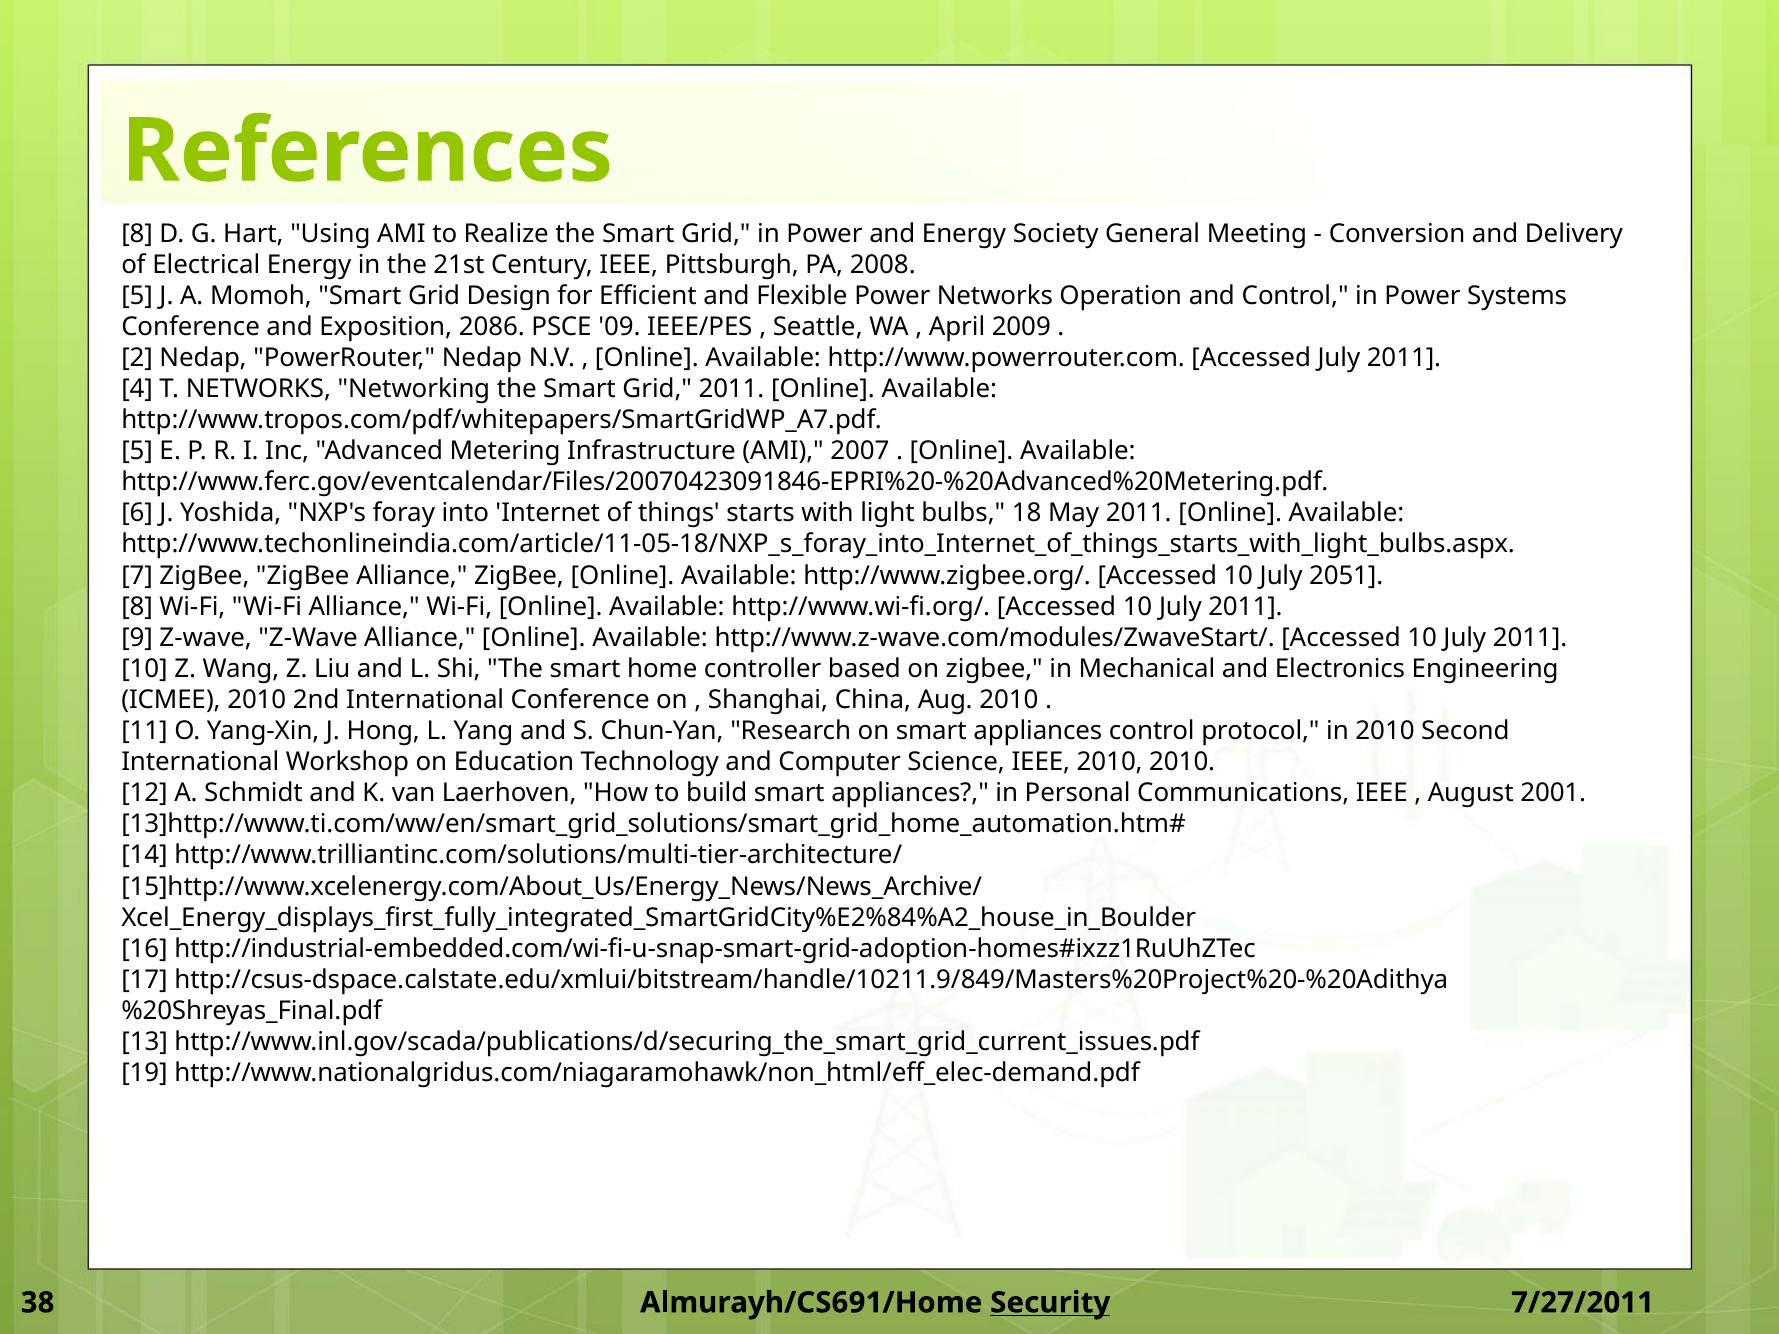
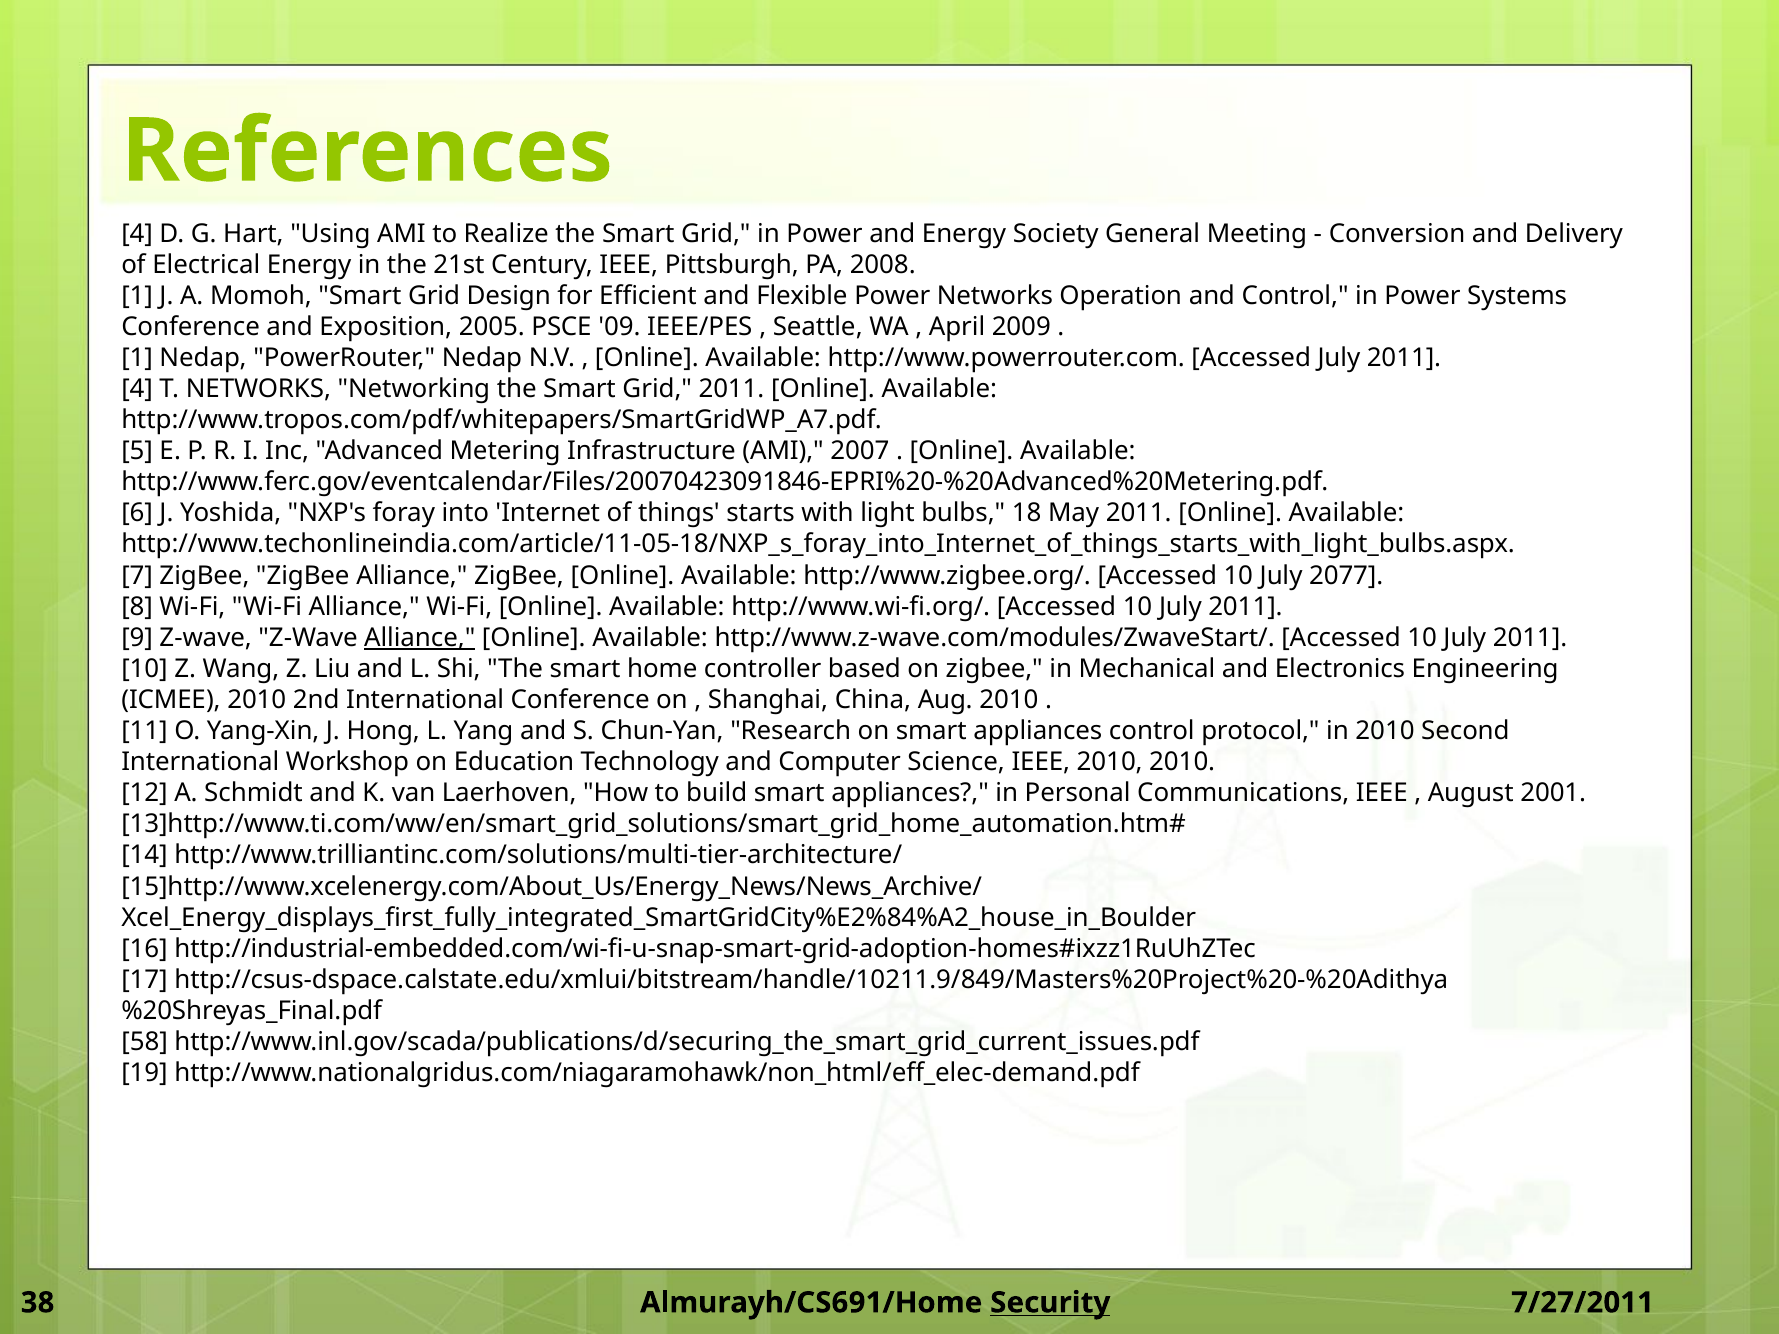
8 at (137, 234): 8 -> 4
5 at (137, 296): 5 -> 1
2086: 2086 -> 2005
2 at (137, 358): 2 -> 1
2051: 2051 -> 2077
Alliance at (420, 638) underline: none -> present
13: 13 -> 58
